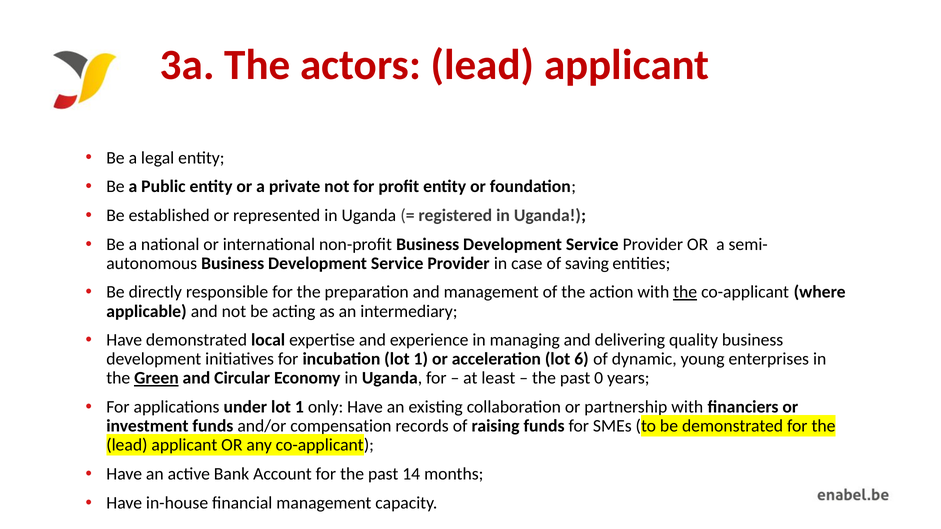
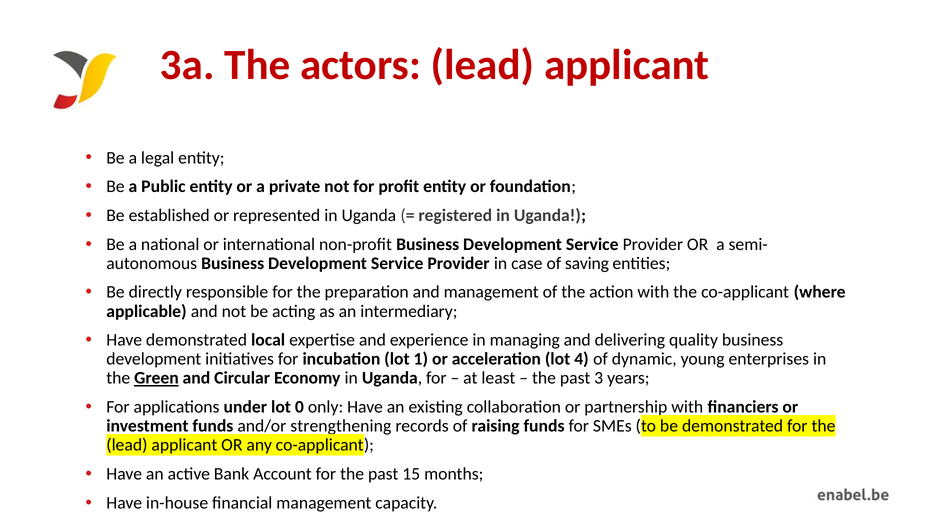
the at (685, 292) underline: present -> none
6: 6 -> 4
0: 0 -> 3
under lot 1: 1 -> 0
compensation: compensation -> strengthening
14: 14 -> 15
